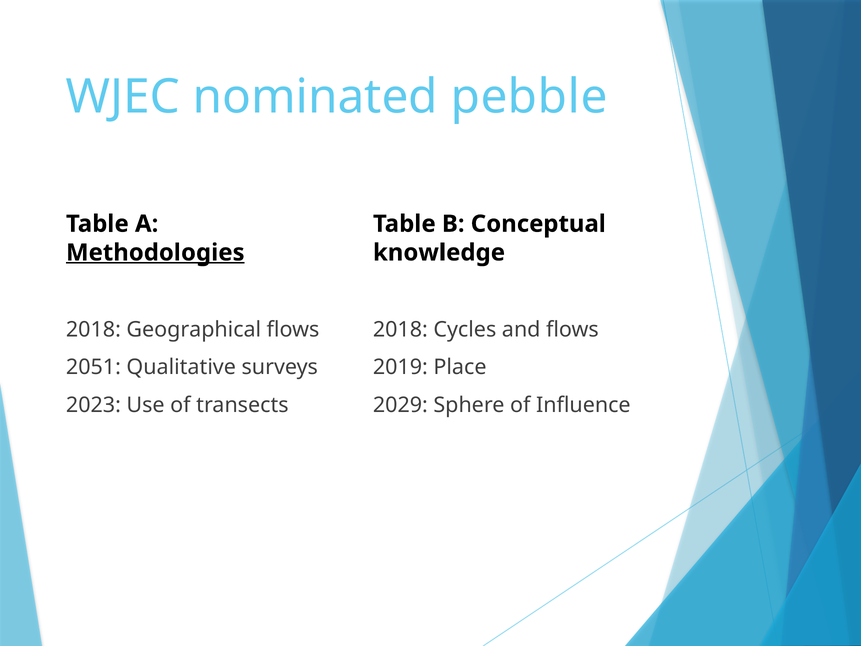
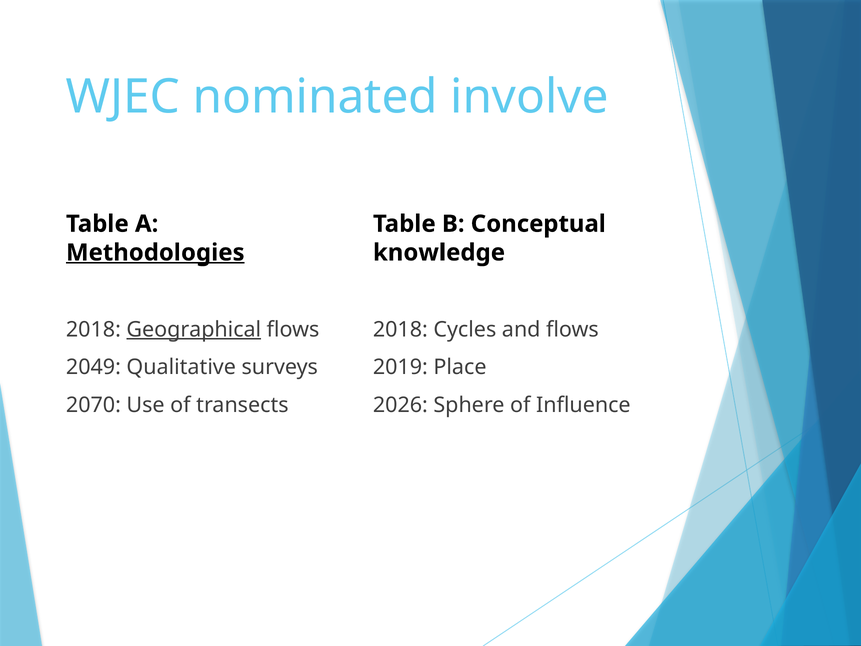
pebble: pebble -> involve
Geographical underline: none -> present
2051: 2051 -> 2049
2023: 2023 -> 2070
2029: 2029 -> 2026
